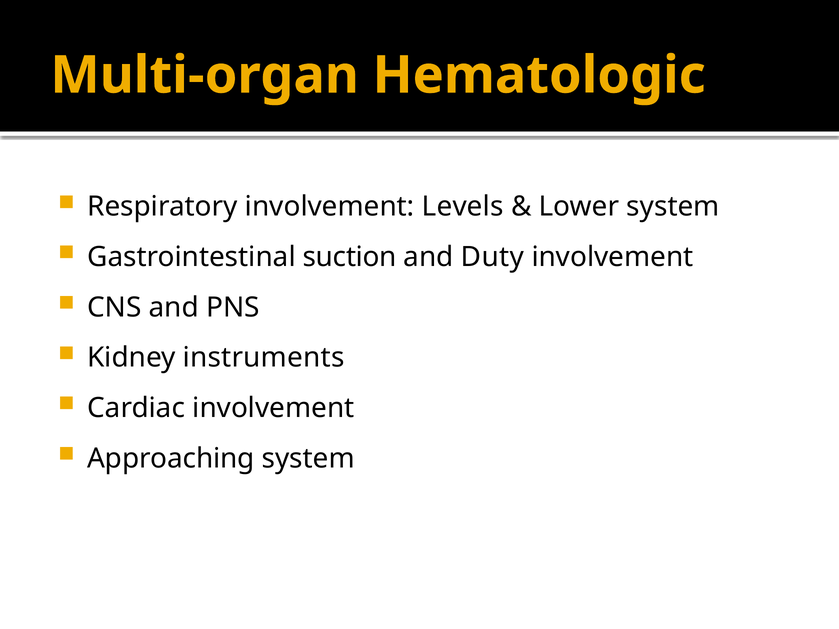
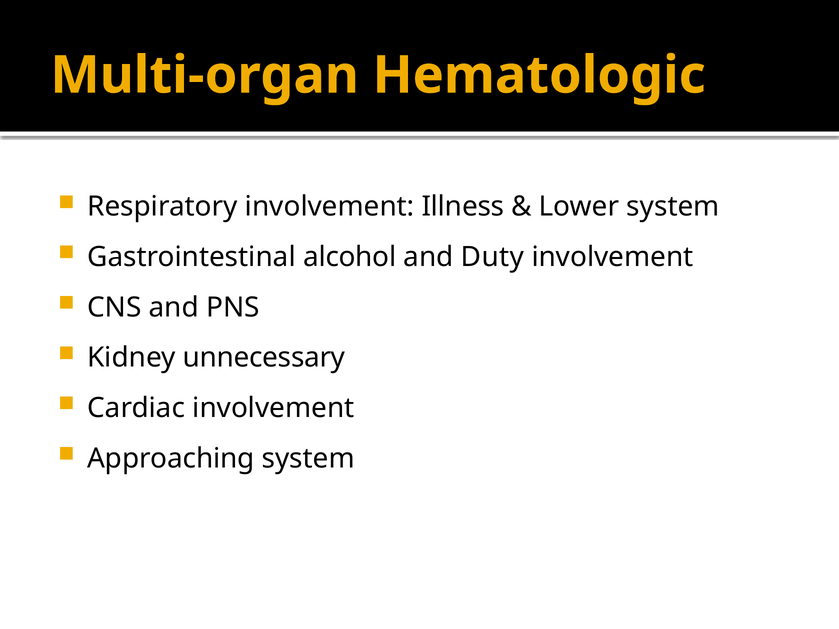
Levels: Levels -> Illness
suction: suction -> alcohol
instruments: instruments -> unnecessary
